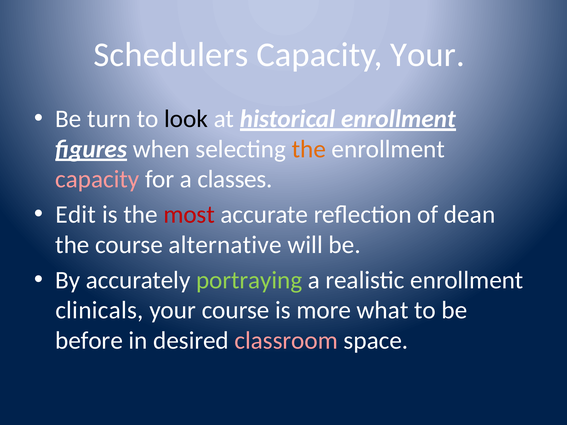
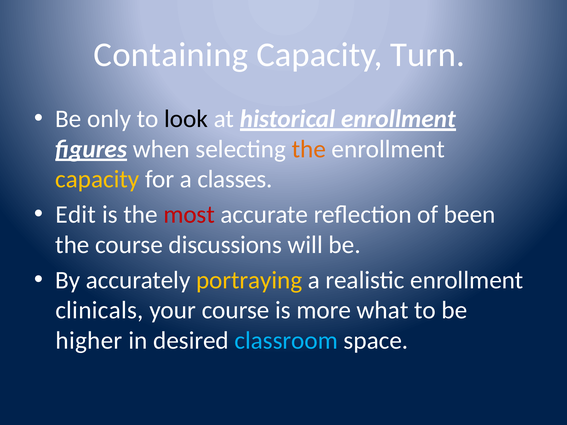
Schedulers: Schedulers -> Containing
Capacity Your: Your -> Turn
turn: turn -> only
capacity at (97, 179) colour: pink -> yellow
dean: dean -> been
alternative: alternative -> discussions
portraying colour: light green -> yellow
before: before -> higher
classroom colour: pink -> light blue
